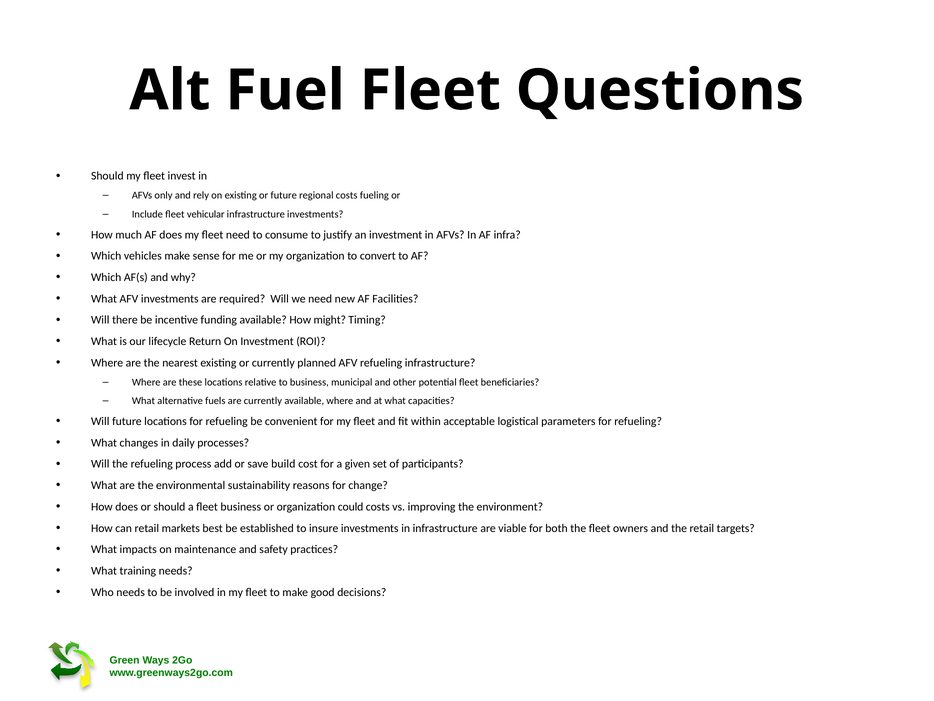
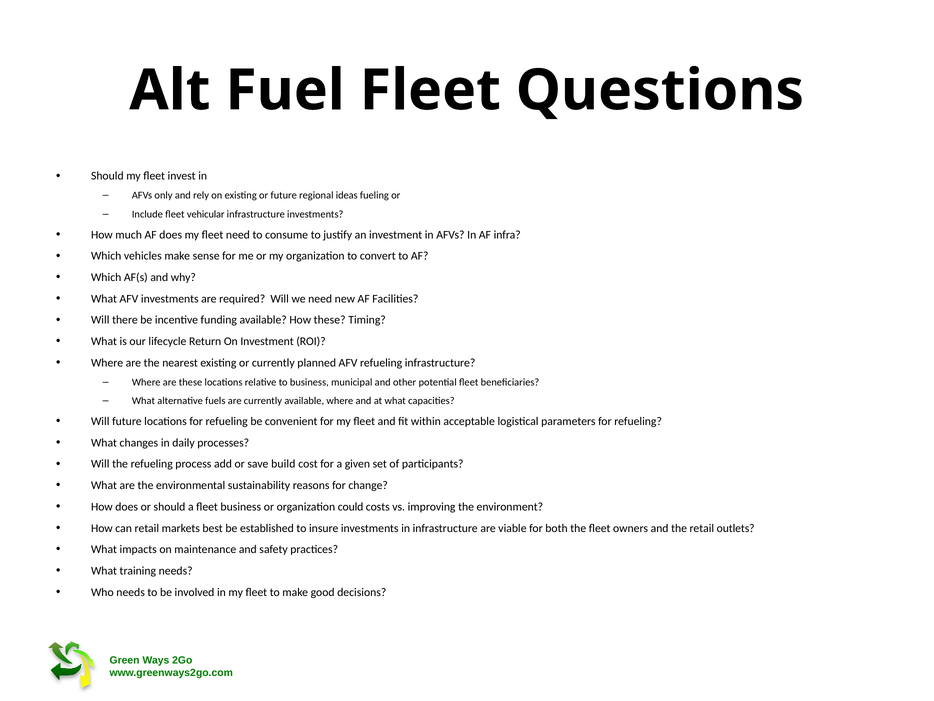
regional costs: costs -> ideas
How might: might -> these
targets: targets -> outlets
